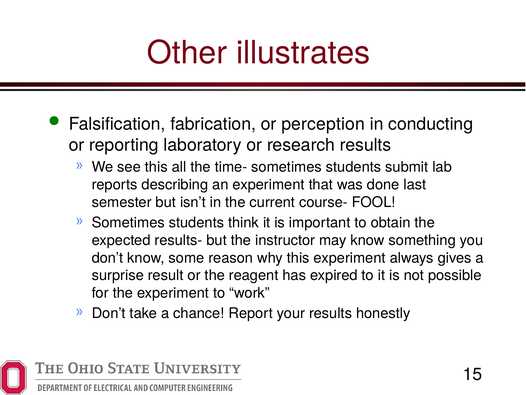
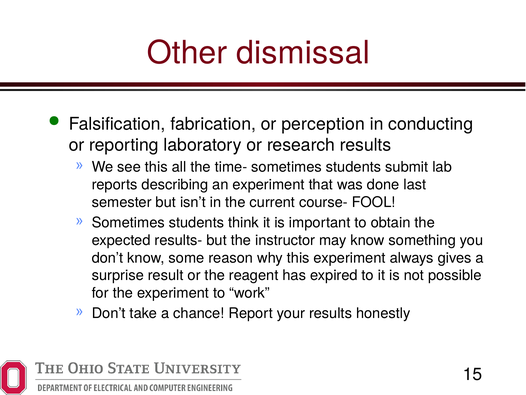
illustrates: illustrates -> dismissal
